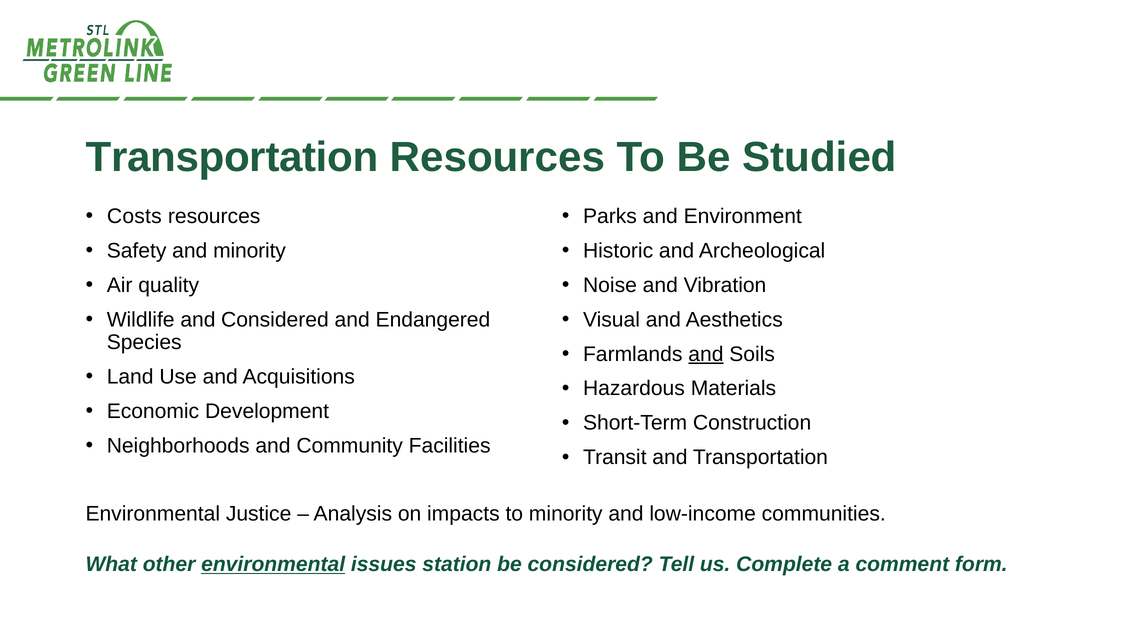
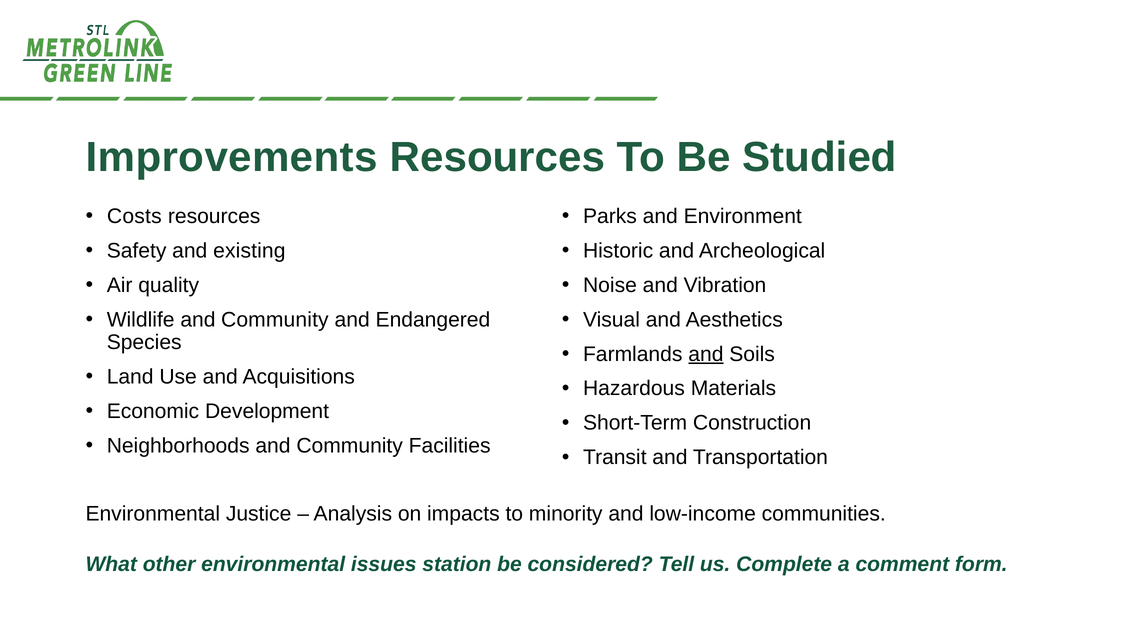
Transportation at (232, 158): Transportation -> Improvements
and minority: minority -> existing
Wildlife and Considered: Considered -> Community
environmental at (273, 565) underline: present -> none
